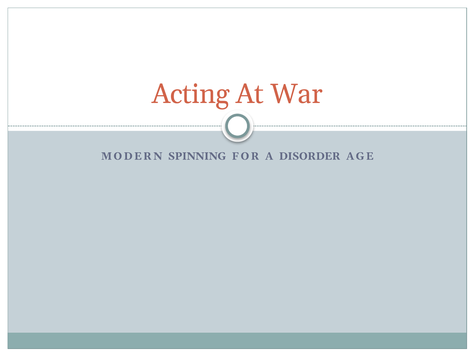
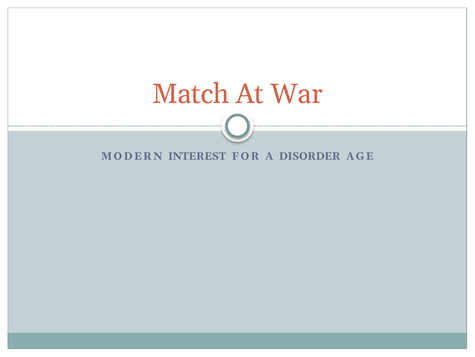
Acting: Acting -> Match
SPINNING: SPINNING -> INTEREST
